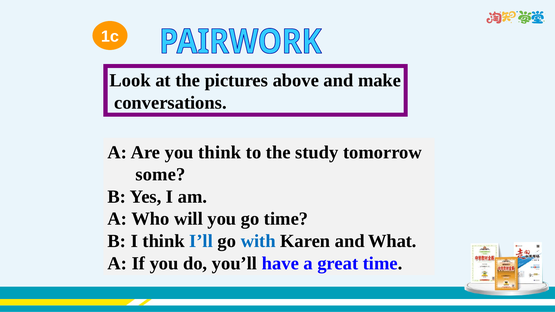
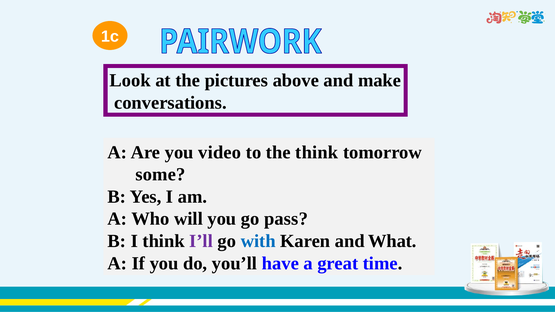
you think: think -> video
the study: study -> think
go time: time -> pass
I’ll colour: blue -> purple
